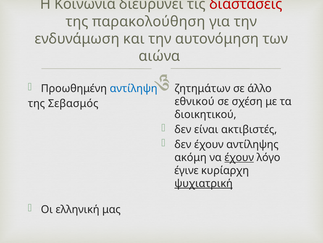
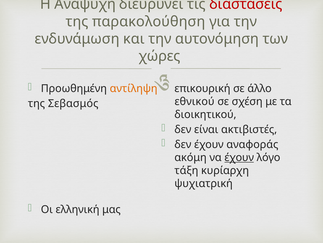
Κοινωνία: Κοινωνία -> Αναψυχή
αιώνα: αιώνα -> χώρες
αντίληψη colour: blue -> orange
ζητημάτων: ζητημάτων -> επικουρική
αντίληψης: αντίληψης -> αναφοράς
έγινε: έγινε -> τάξη
ψυχιατρική underline: present -> none
